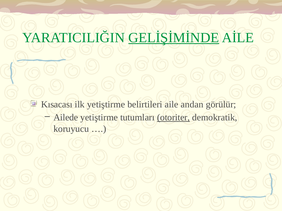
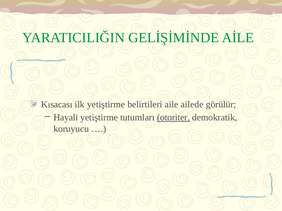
GELİŞİMİNDE underline: present -> none
andan: andan -> ailede
Ailede: Ailede -> Hayali
